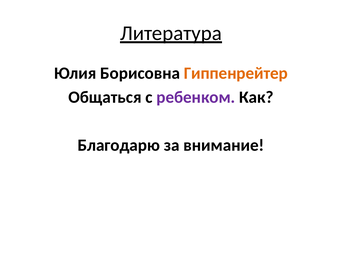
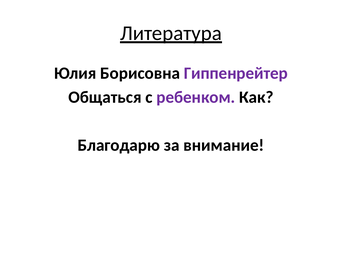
Гиппенрейтер colour: orange -> purple
